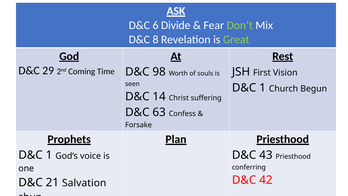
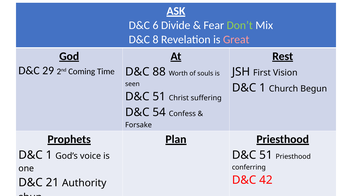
Great colour: light green -> pink
98: 98 -> 88
14 at (159, 96): 14 -> 51
63: 63 -> 54
43 at (266, 155): 43 -> 51
Salvation: Salvation -> Authority
